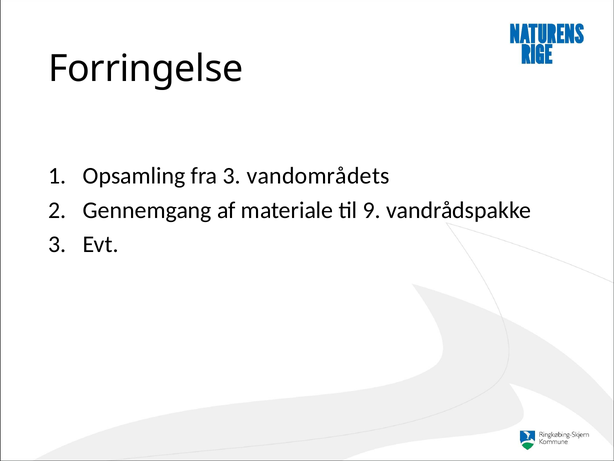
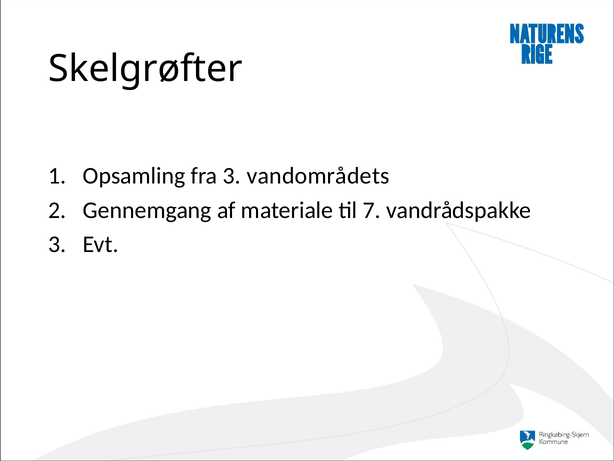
Forringelse: Forringelse -> Skelgrøfter
9: 9 -> 7
